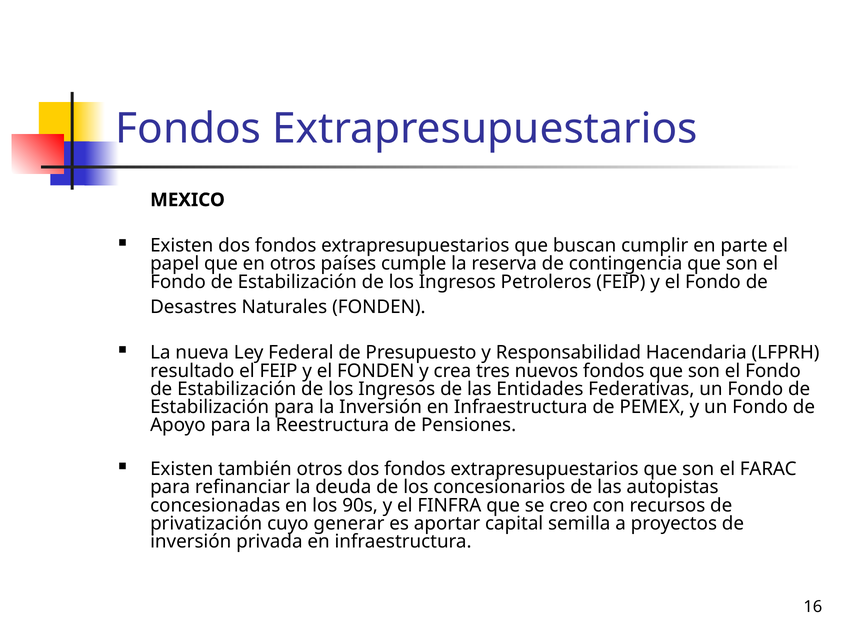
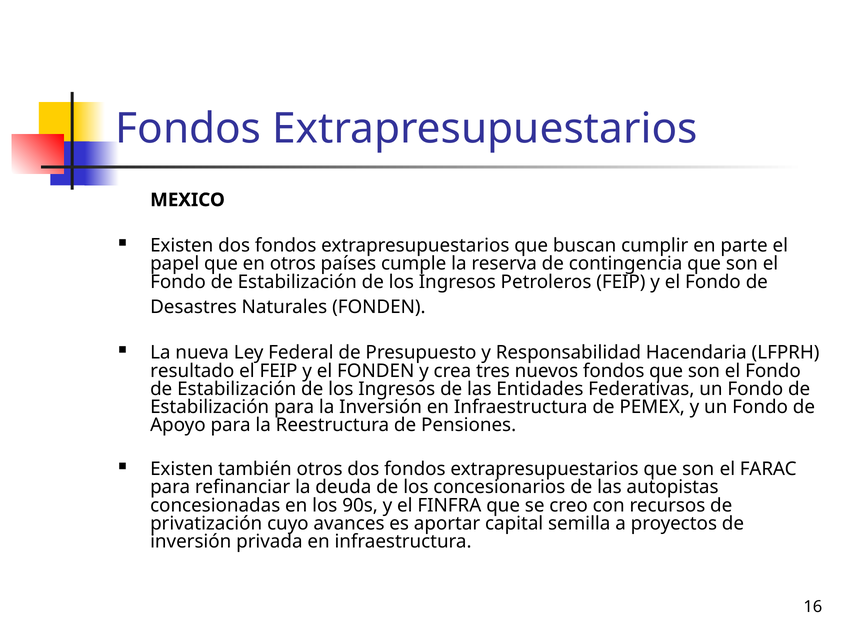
generar: generar -> avances
